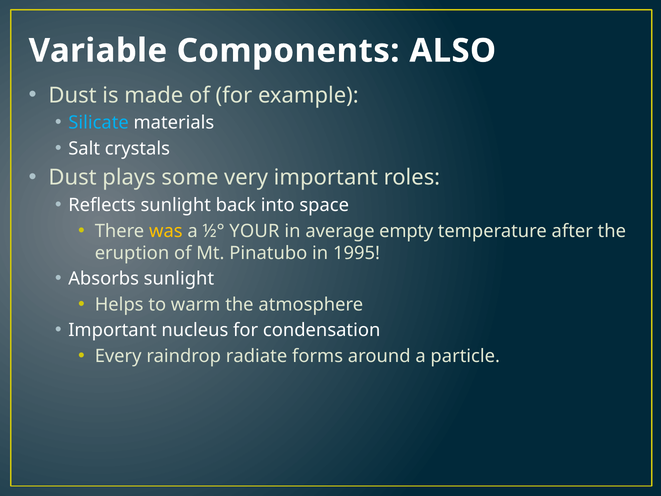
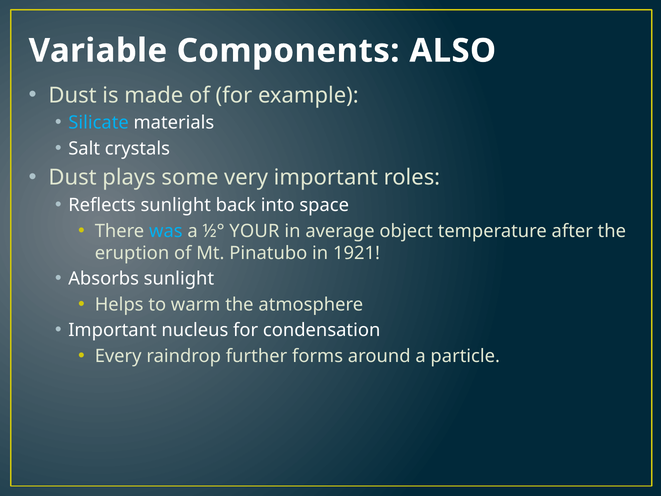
was colour: yellow -> light blue
empty: empty -> object
1995: 1995 -> 1921
radiate: radiate -> further
